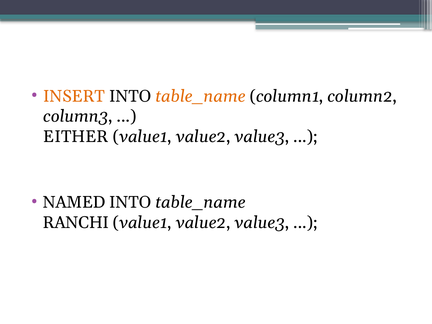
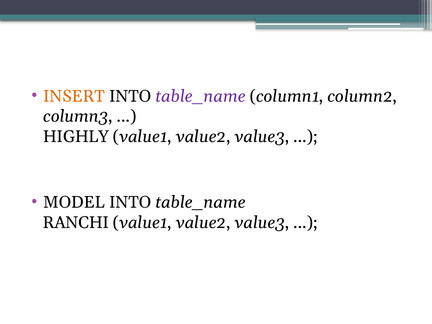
table_name at (201, 96) colour: orange -> purple
EITHER: EITHER -> HIGHLY
NAMED: NAMED -> MODEL
